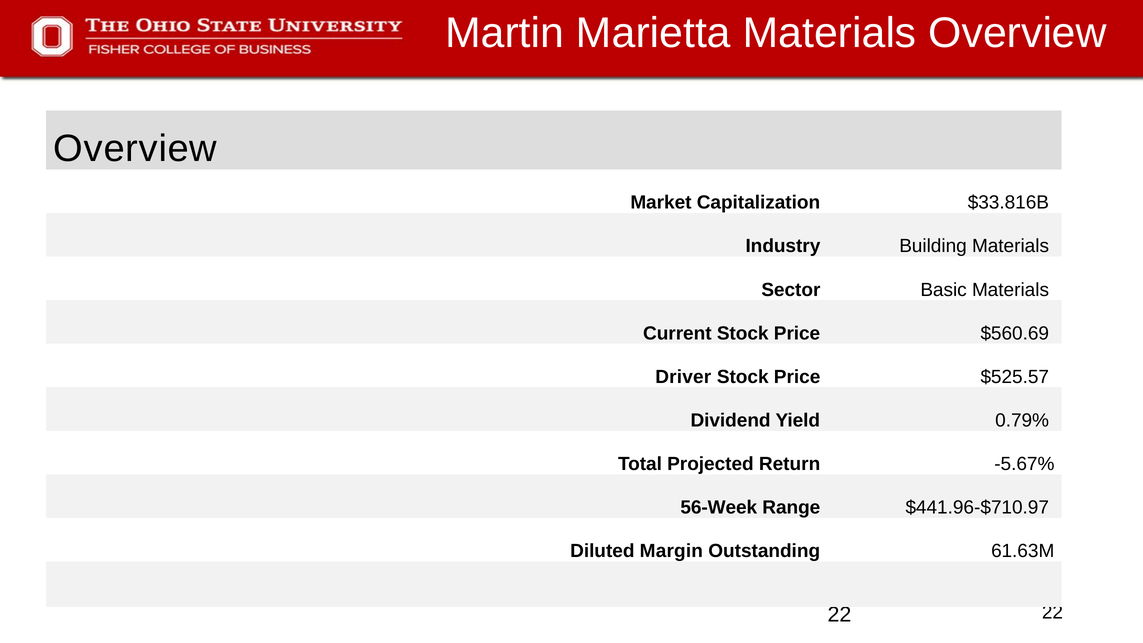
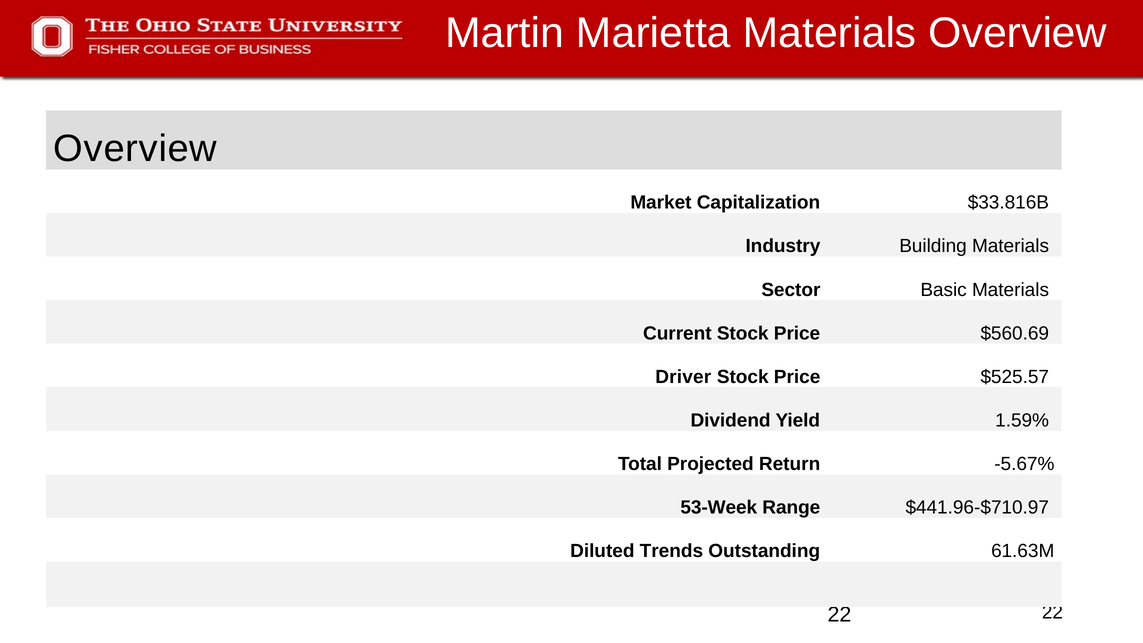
0.79%: 0.79% -> 1.59%
56-Week: 56-Week -> 53-Week
Margin: Margin -> Trends
